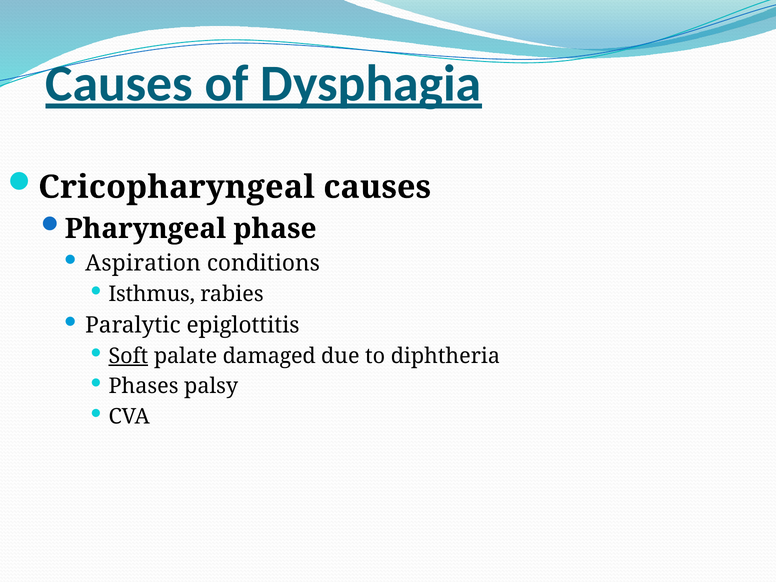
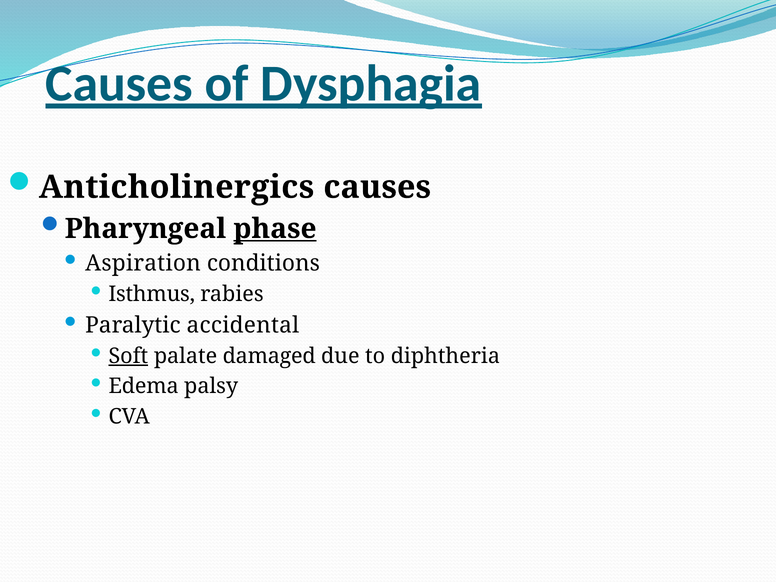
Cricopharyngeal: Cricopharyngeal -> Anticholinergics
phase underline: none -> present
epiglottitis: epiglottitis -> accidental
Phases: Phases -> Edema
